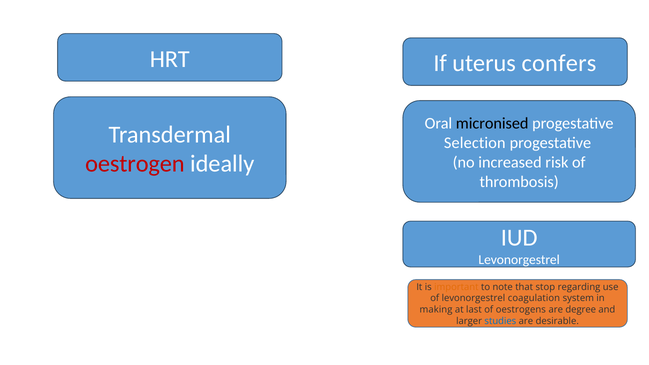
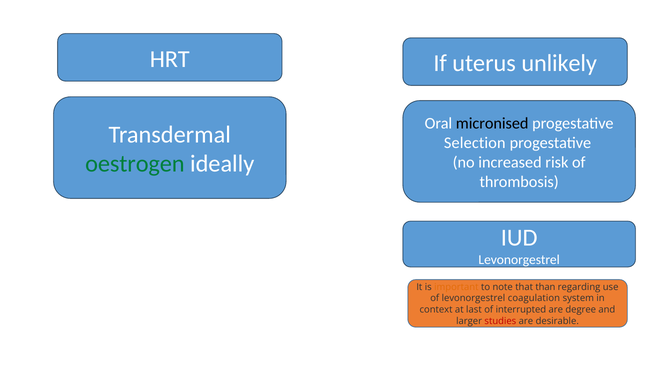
confers: confers -> unlikely
oestrogen colour: red -> green
stop: stop -> than
making: making -> context
oestrogens: oestrogens -> interrupted
studies colour: blue -> red
